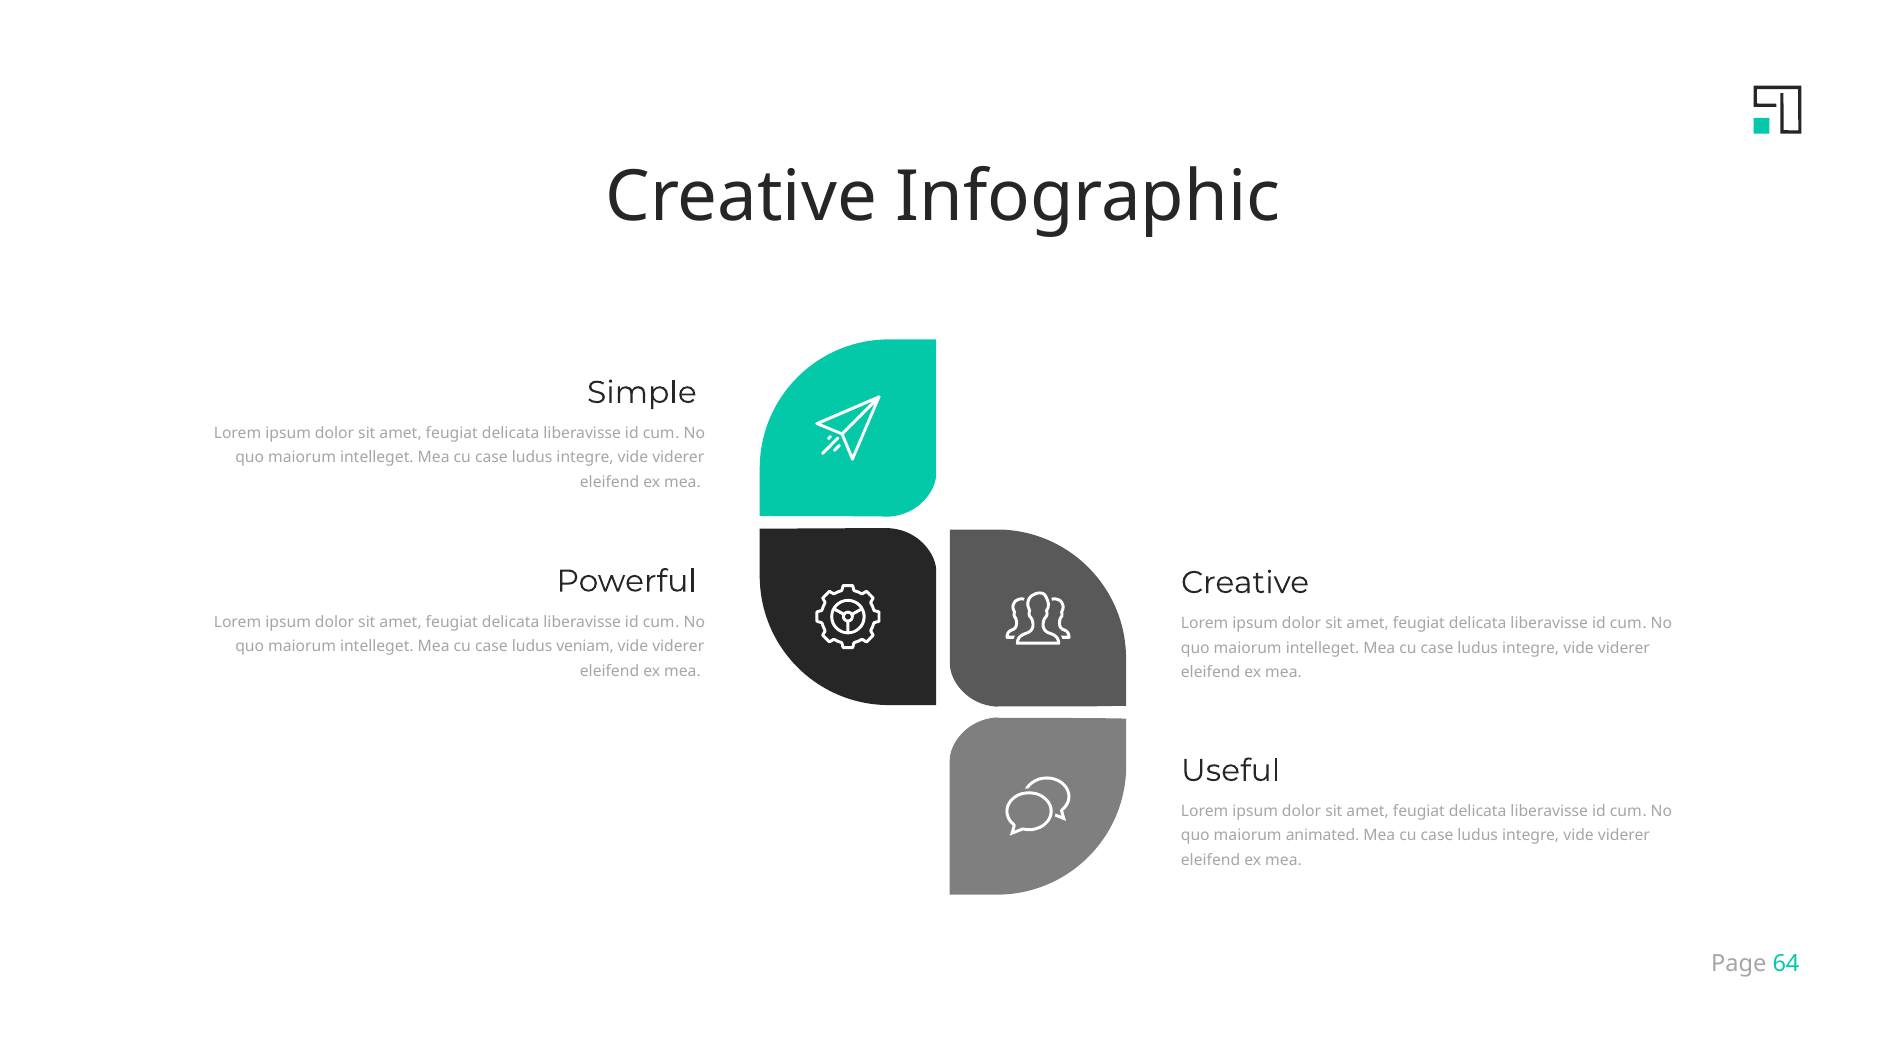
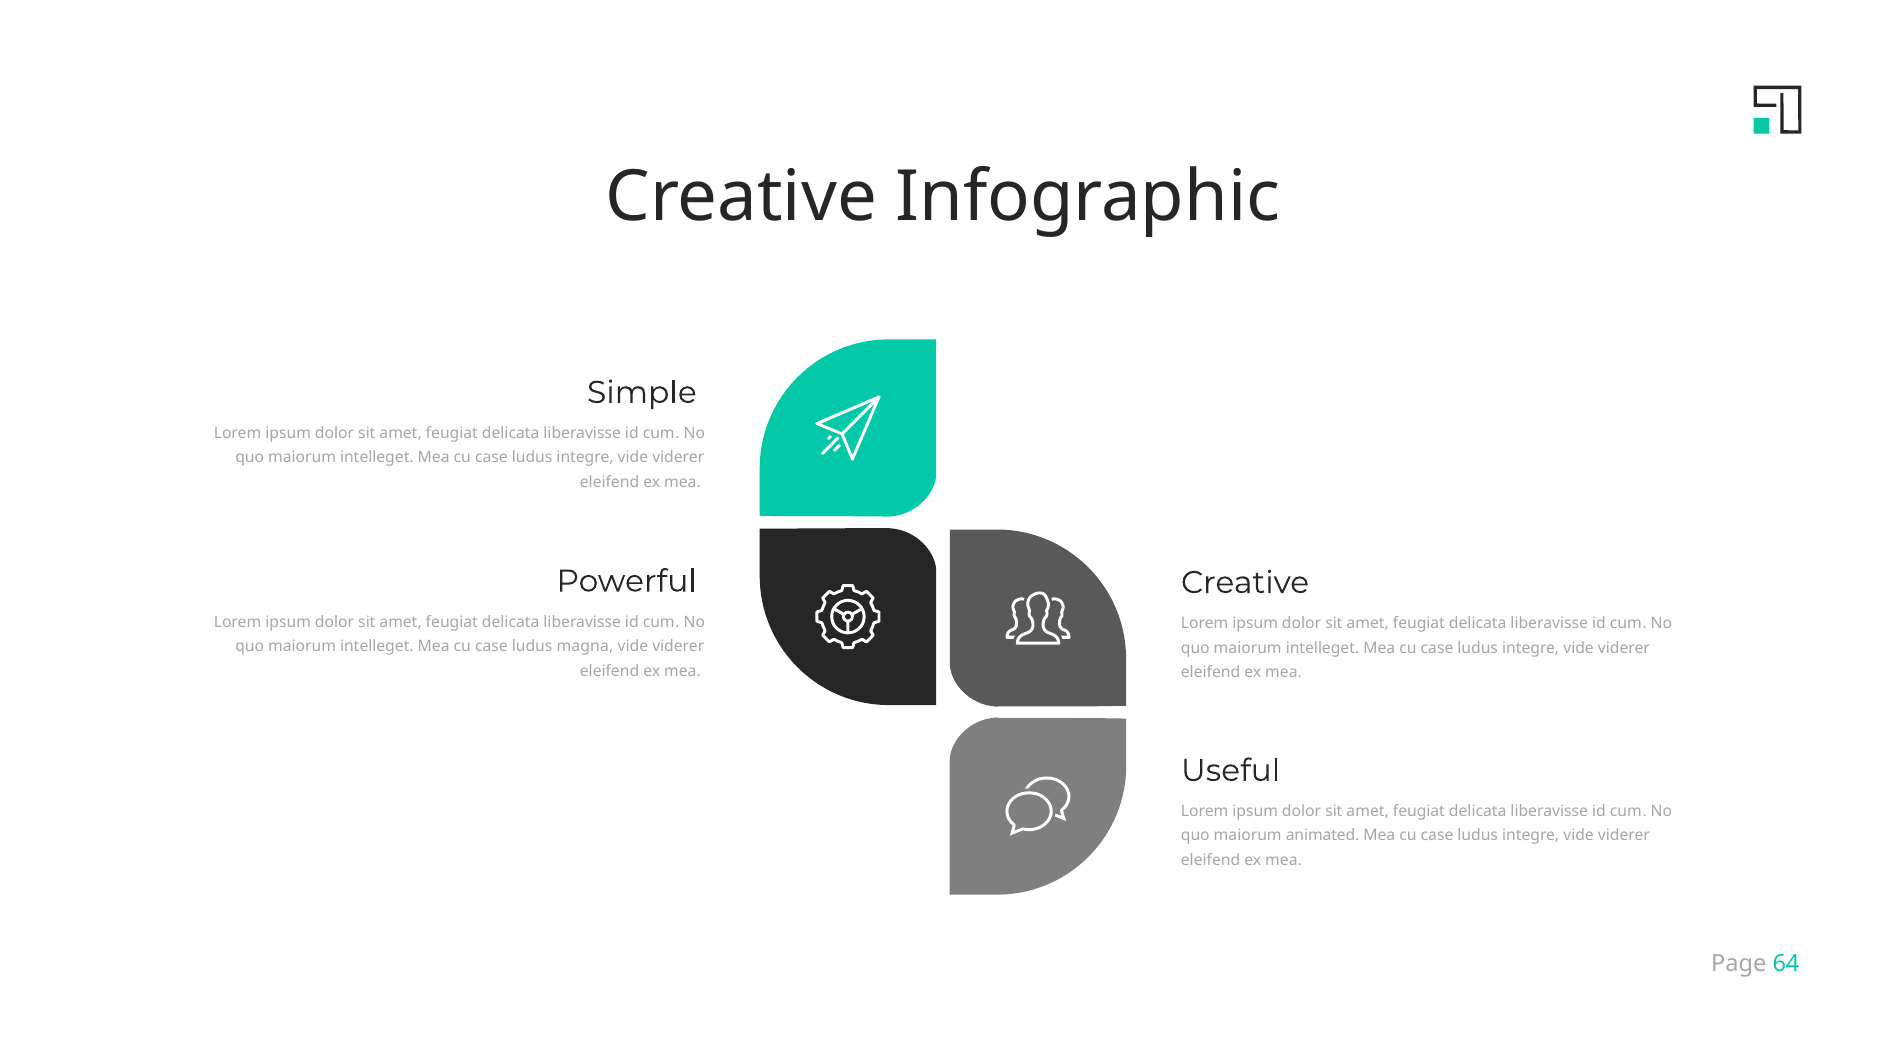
veniam: veniam -> magna
